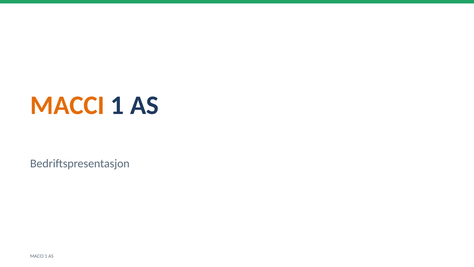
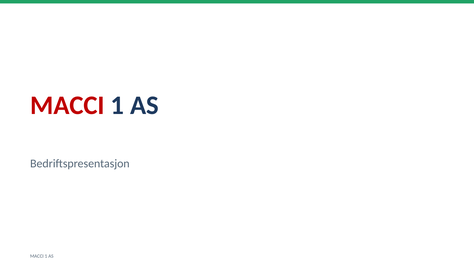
MACCI at (67, 105) colour: orange -> red
